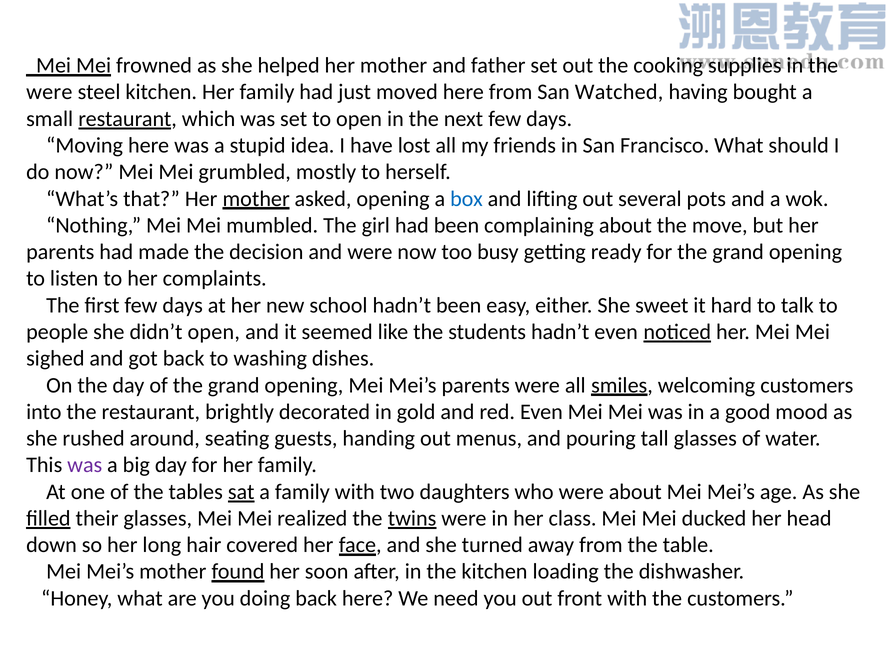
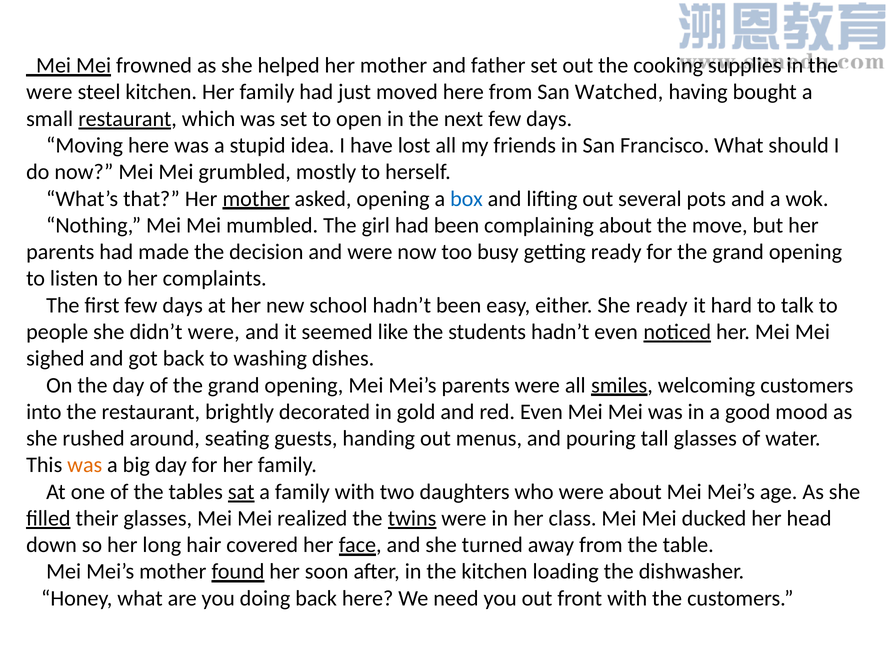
She sweet: sweet -> ready
didn’t open: open -> were
was at (85, 465) colour: purple -> orange
